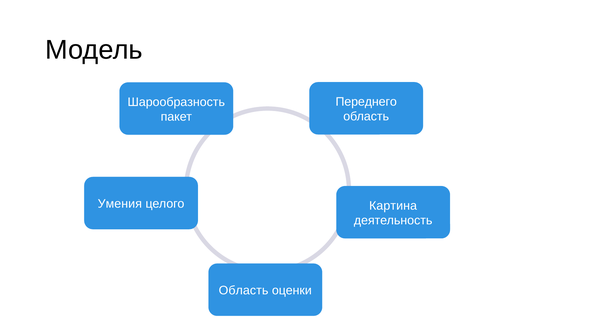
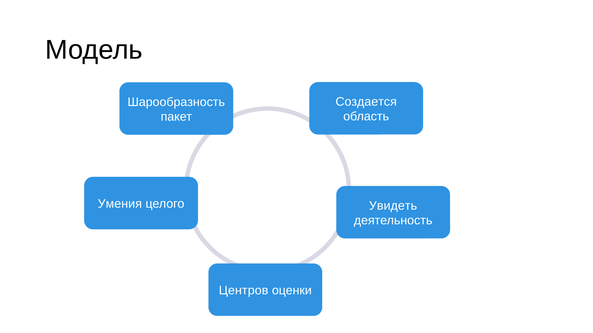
Переднего: Переднего -> Создается
Картина: Картина -> Увидеть
Область at (244, 291): Область -> Центров
